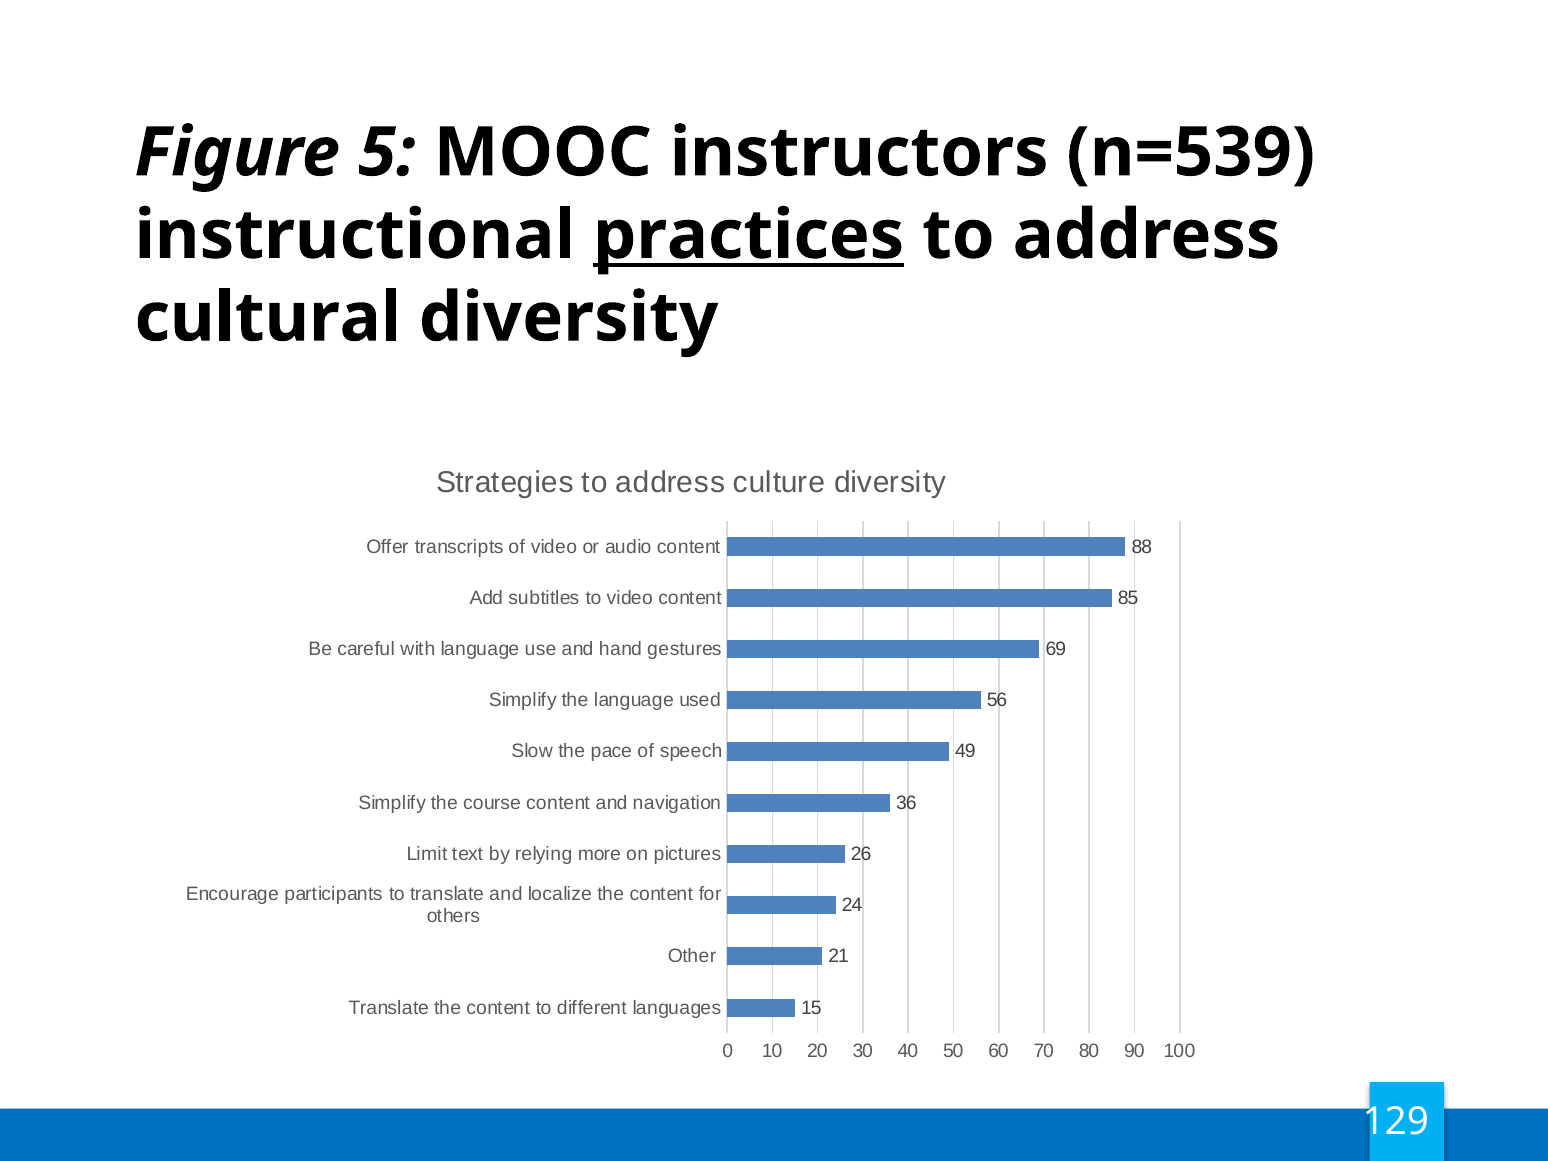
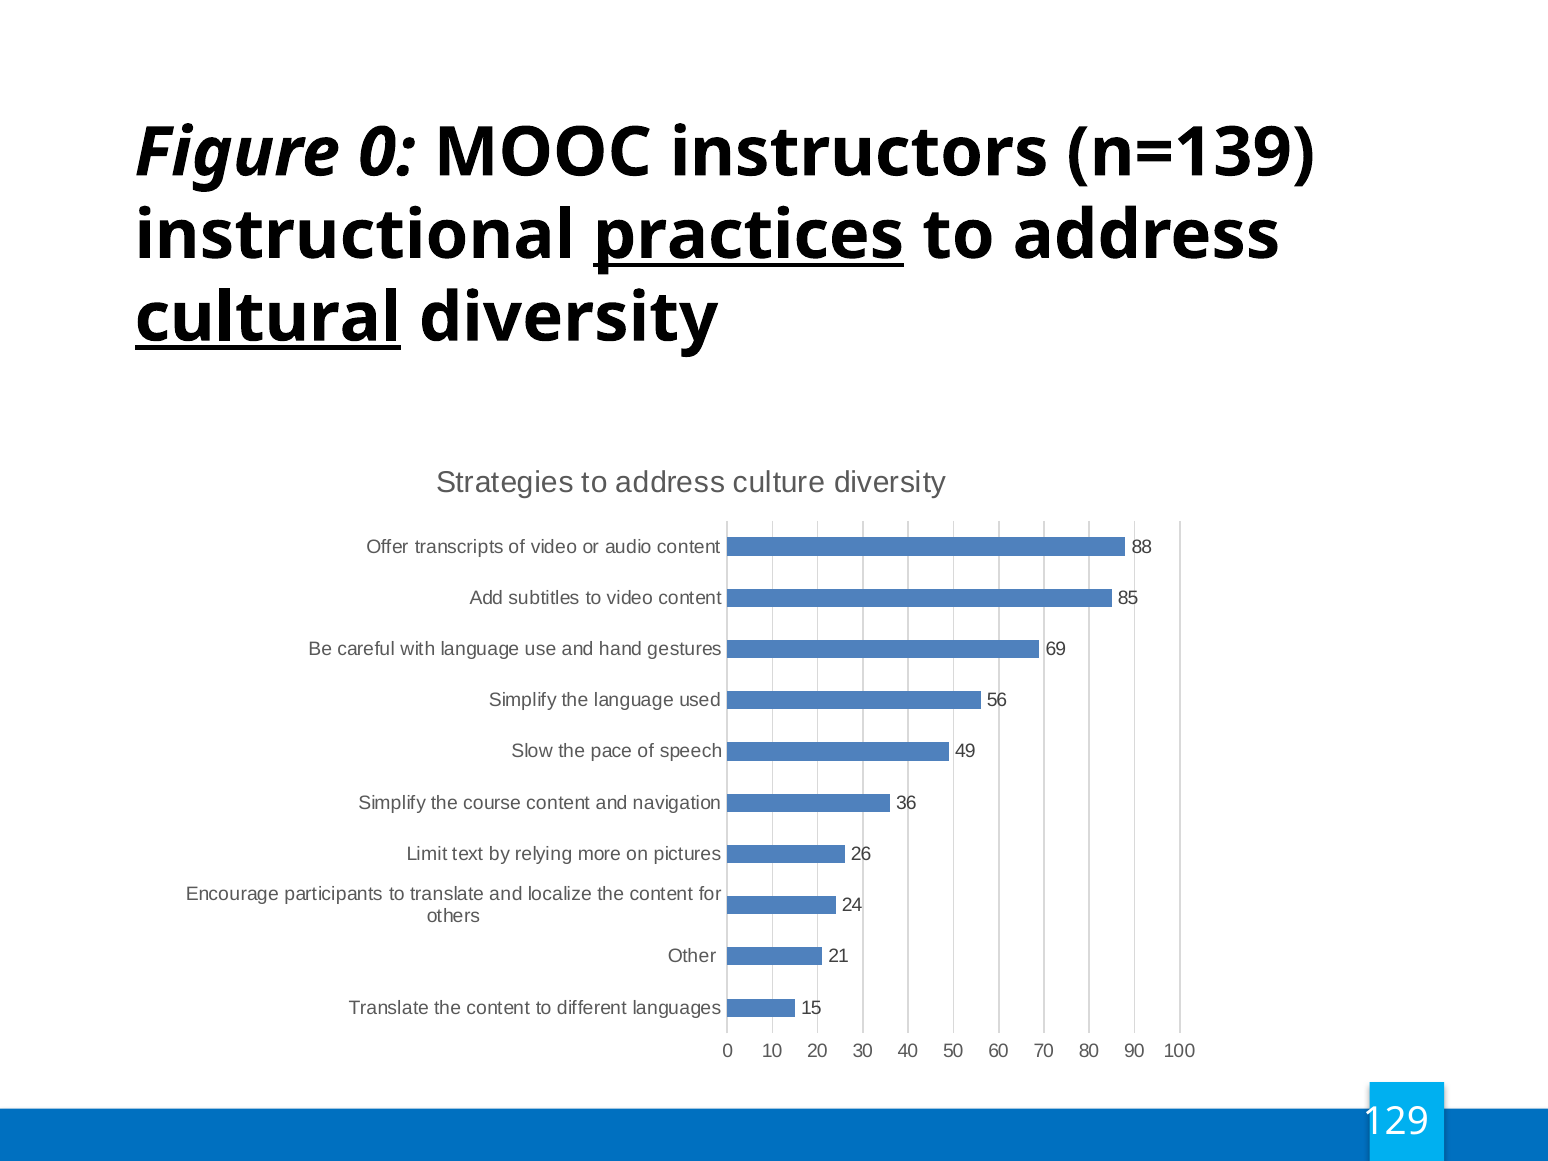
Figure 5: 5 -> 0
n=539: n=539 -> n=139
cultural underline: none -> present
